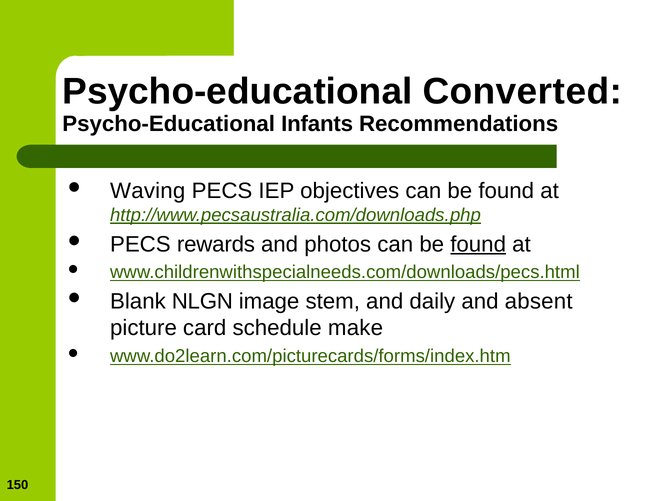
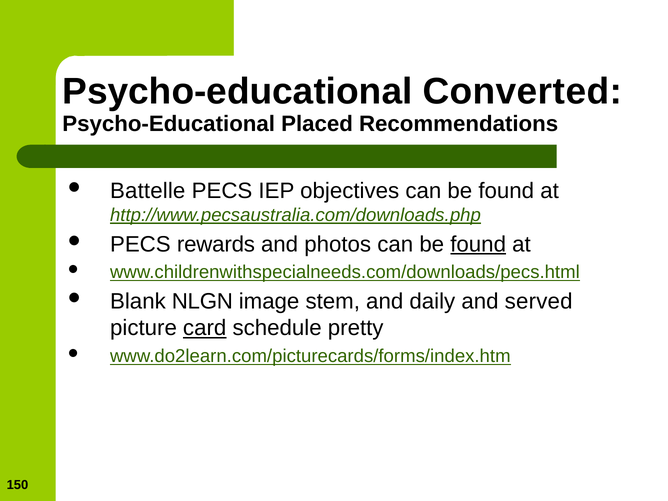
Infants: Infants -> Placed
Waving: Waving -> Battelle
absent: absent -> served
card underline: none -> present
make: make -> pretty
